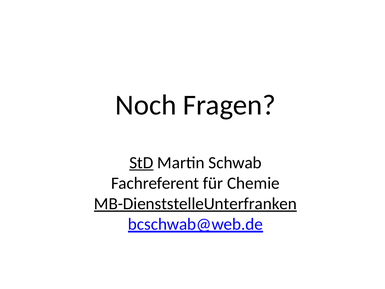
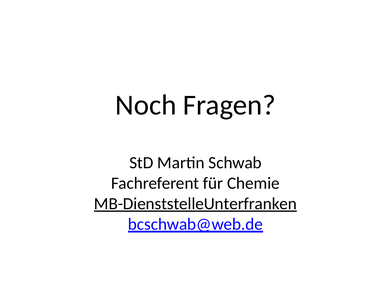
StD underline: present -> none
